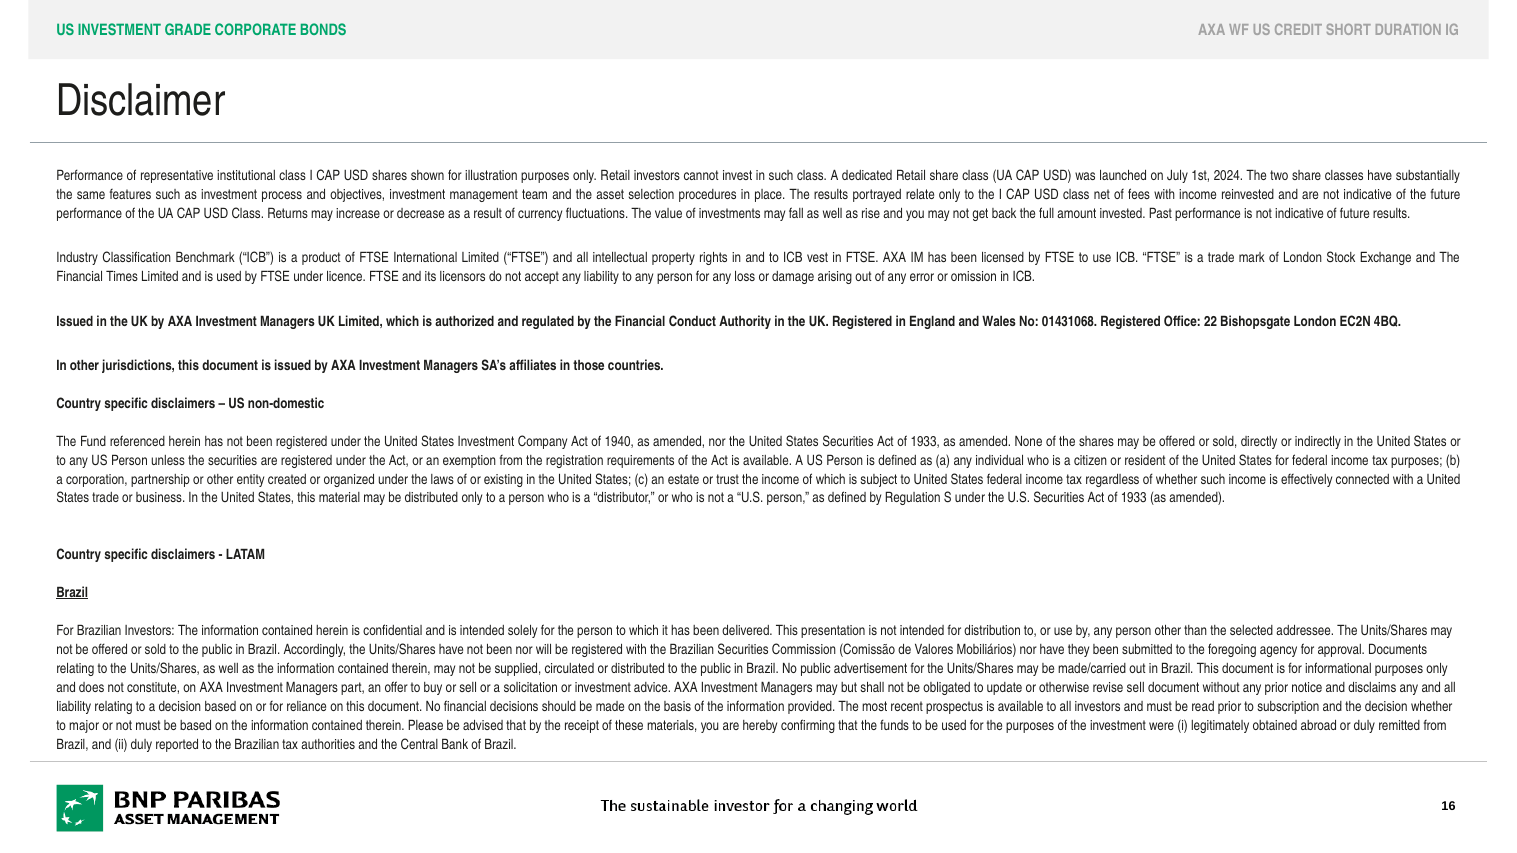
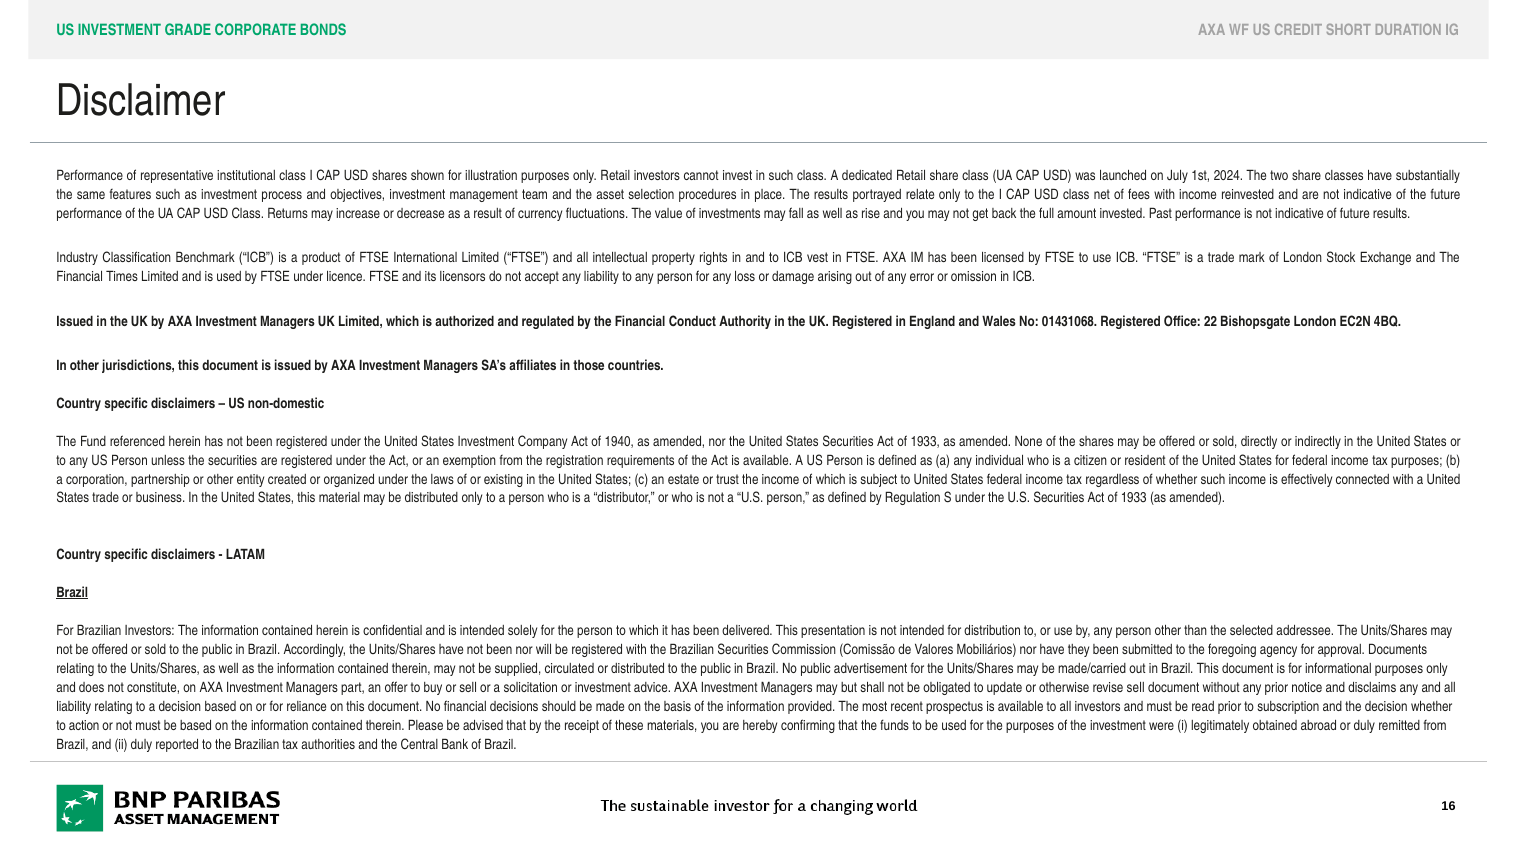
major: major -> action
